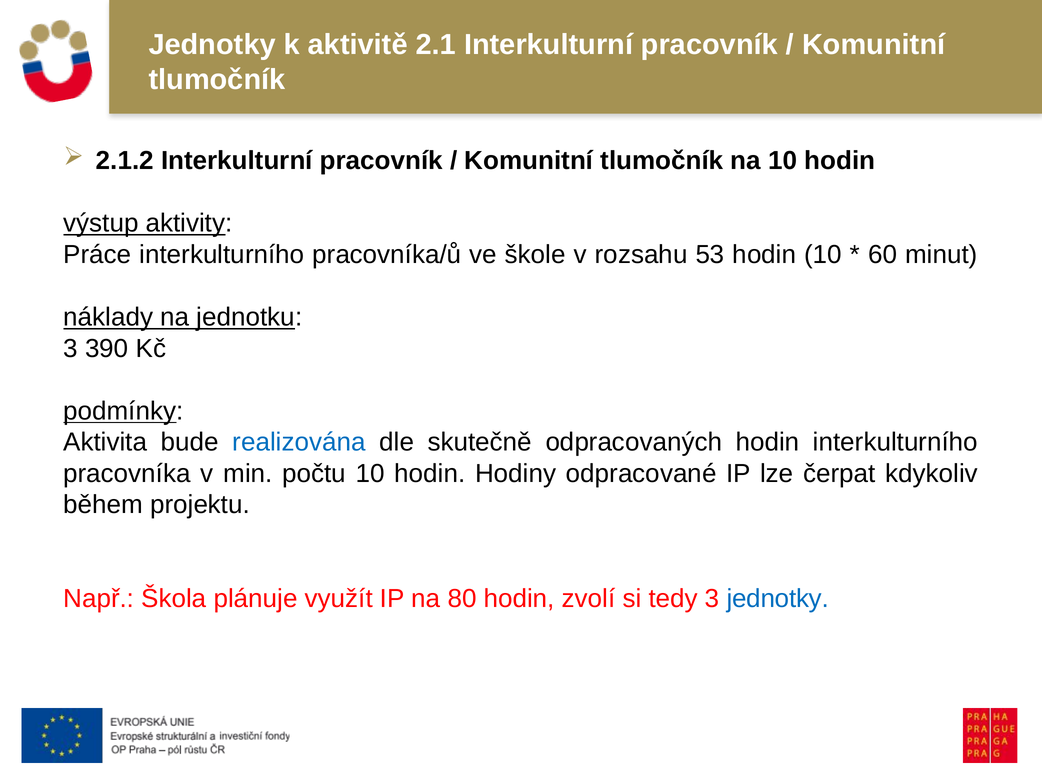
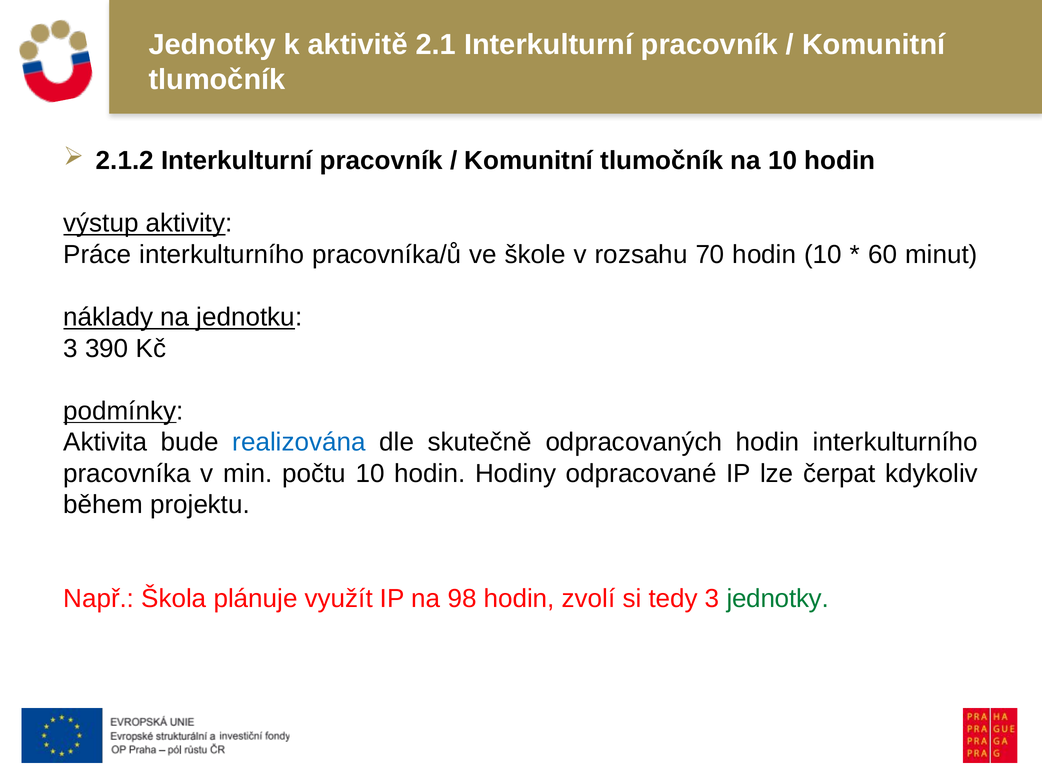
53: 53 -> 70
80: 80 -> 98
jednotky at (778, 598) colour: blue -> green
